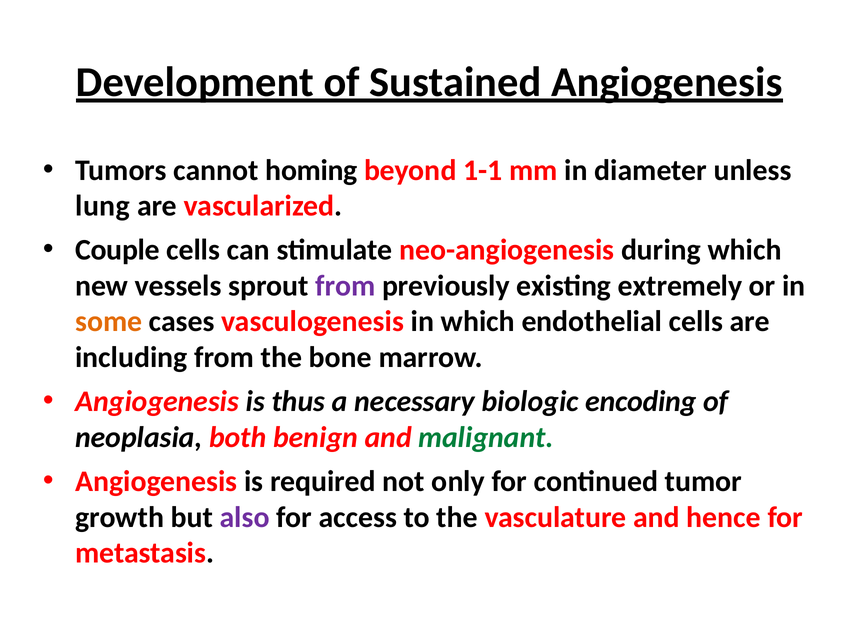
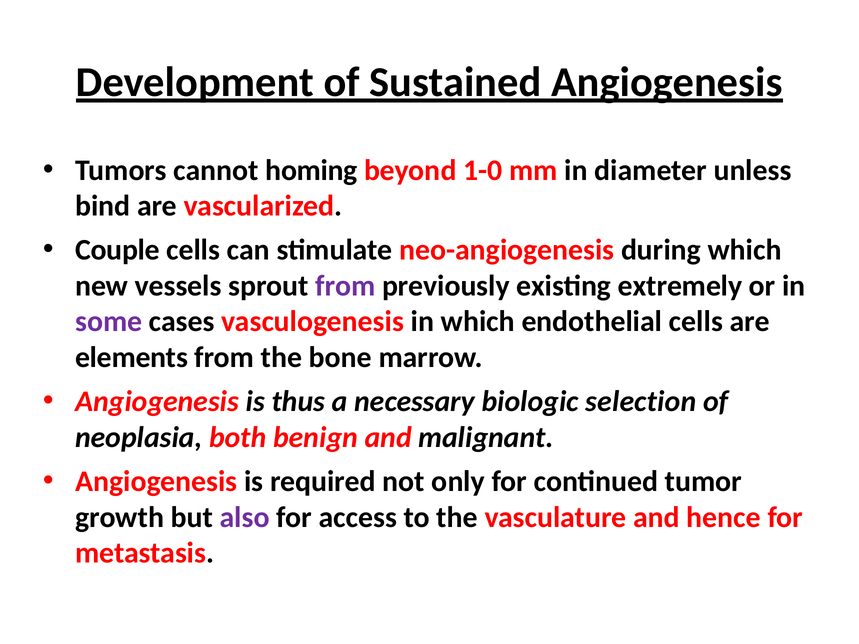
1-1: 1-1 -> 1-0
lung: lung -> bind
some colour: orange -> purple
including: including -> elements
encoding: encoding -> selection
malignant colour: green -> black
